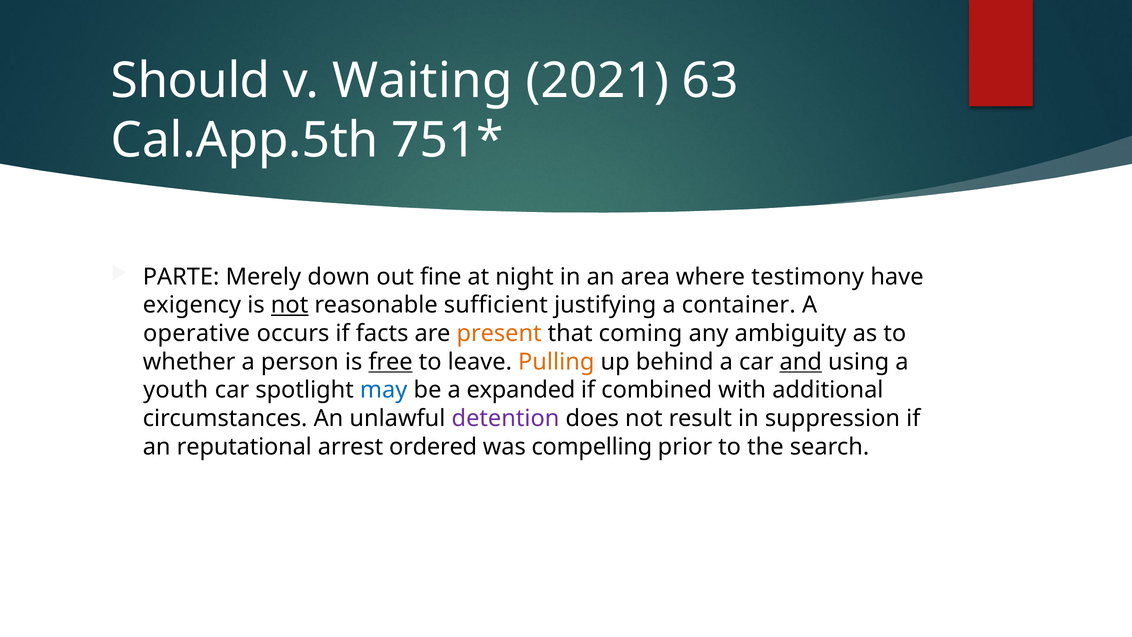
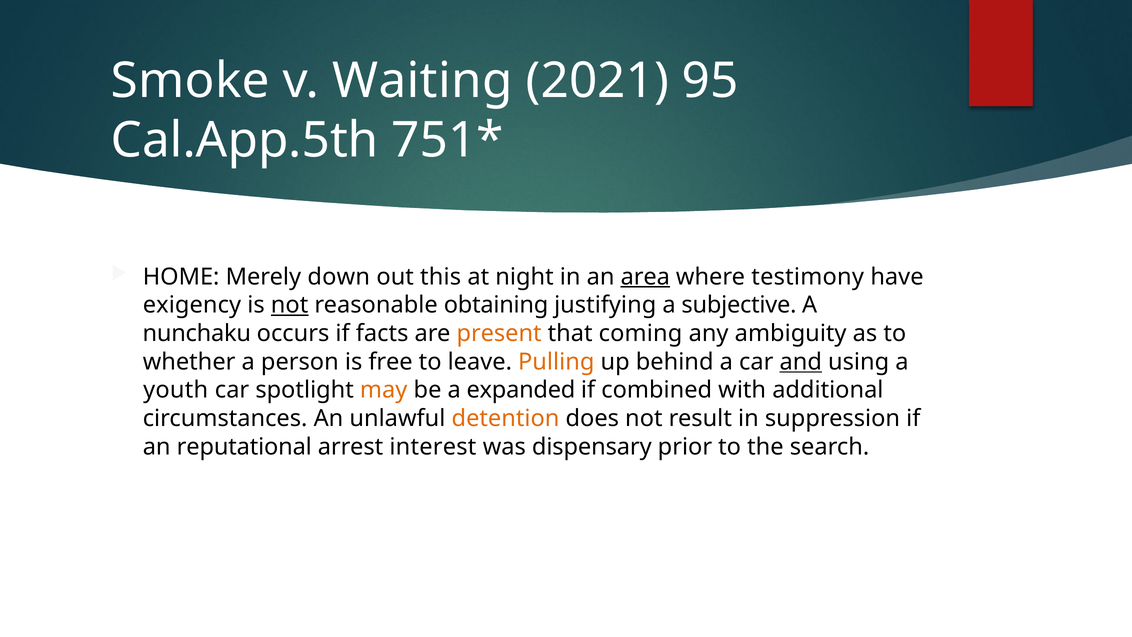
Should: Should -> Smoke
63: 63 -> 95
PARTE: PARTE -> HOME
fine: fine -> this
area underline: none -> present
sufficient: sufficient -> obtaining
container: container -> subjective
operative: operative -> nunchaku
free underline: present -> none
may colour: blue -> orange
detention colour: purple -> orange
ordered: ordered -> interest
compelling: compelling -> dispensary
